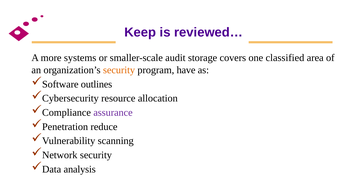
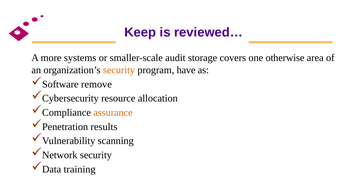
classified: classified -> otherwise
outlines: outlines -> remove
assurance colour: purple -> orange
reduce: reduce -> results
analysis: analysis -> training
